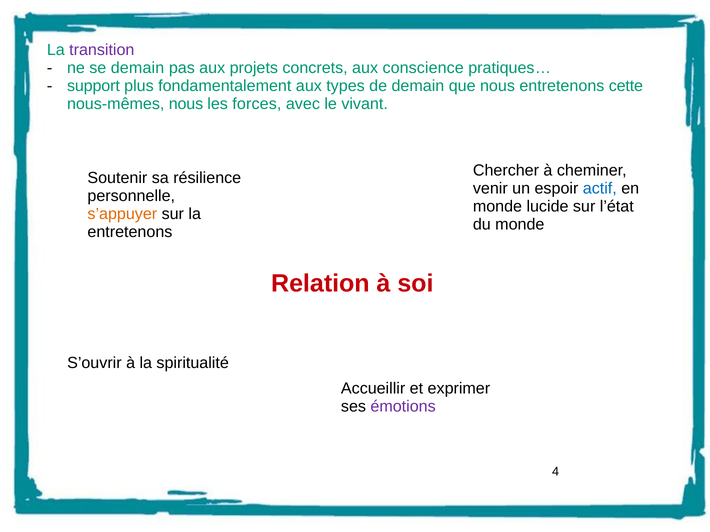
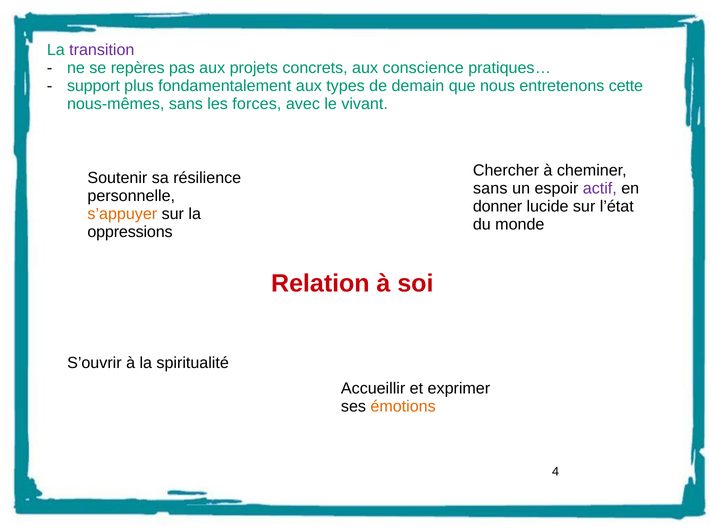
se demain: demain -> repères
nous-mêmes nous: nous -> sans
venir at (490, 189): venir -> sans
actif colour: blue -> purple
monde at (497, 206): monde -> donner
entretenons at (130, 232): entretenons -> oppressions
émotions colour: purple -> orange
